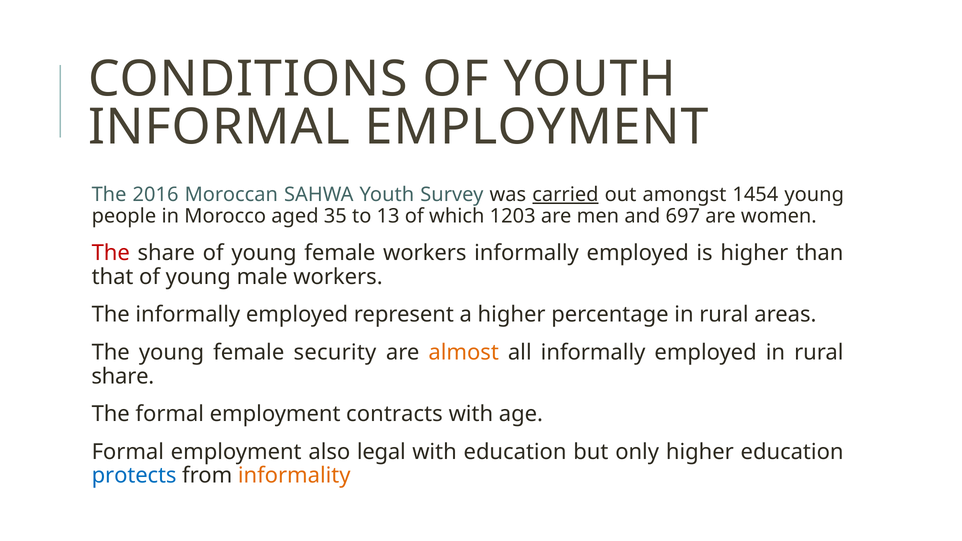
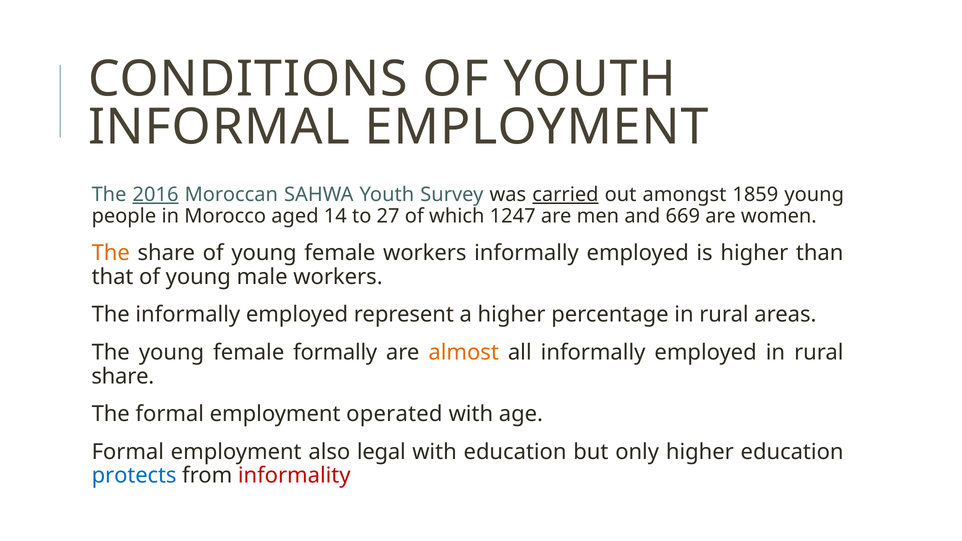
2016 underline: none -> present
1454: 1454 -> 1859
35: 35 -> 14
13: 13 -> 27
1203: 1203 -> 1247
697: 697 -> 669
The at (111, 253) colour: red -> orange
security: security -> formally
contracts: contracts -> operated
informality colour: orange -> red
